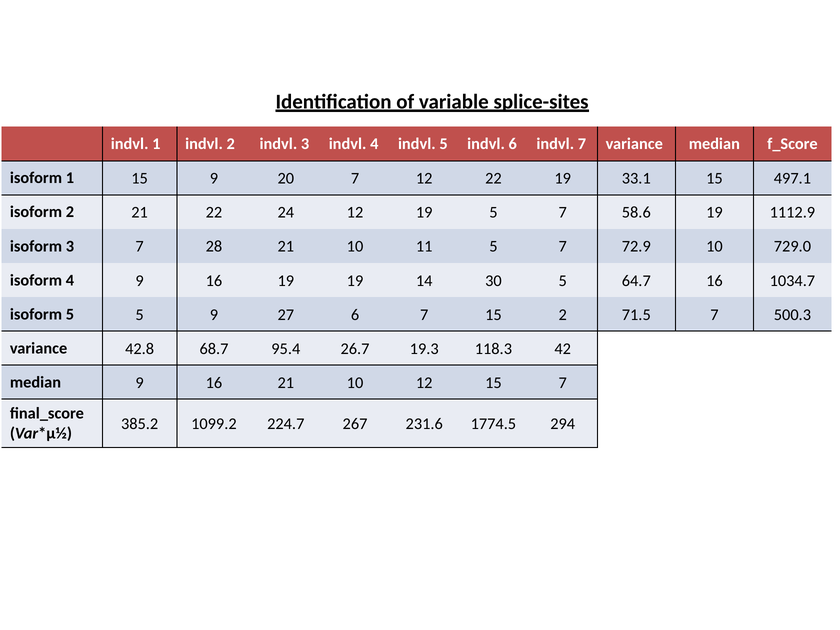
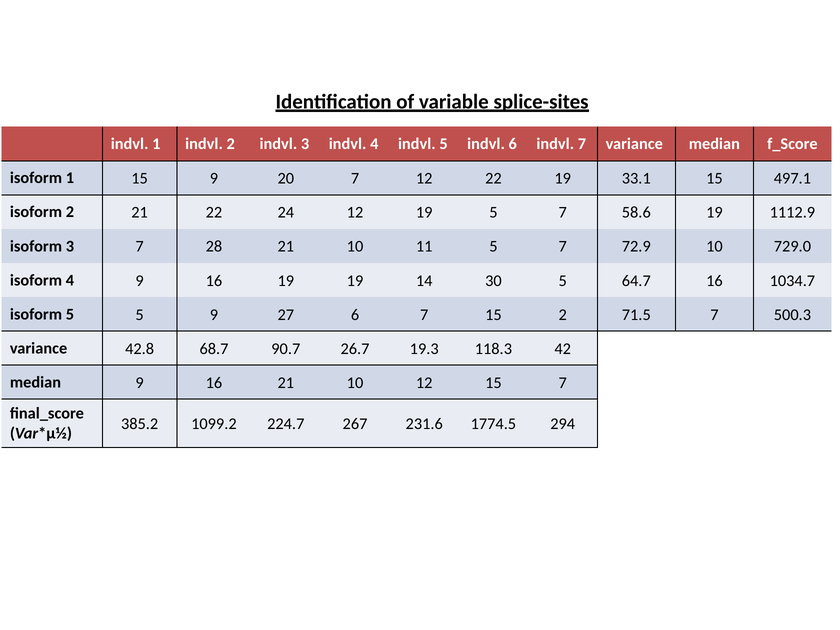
95.4: 95.4 -> 90.7
